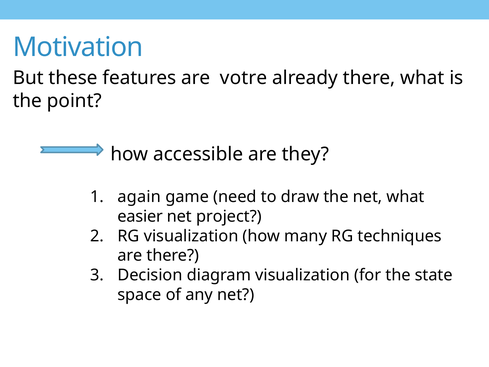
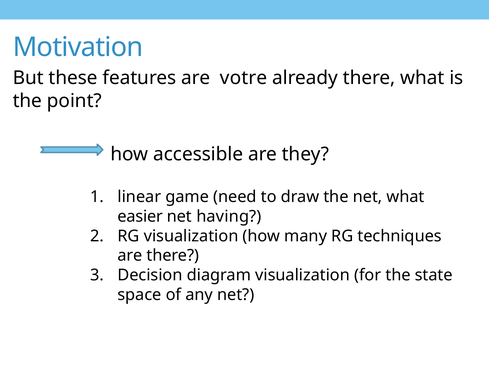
again: again -> linear
project: project -> having
